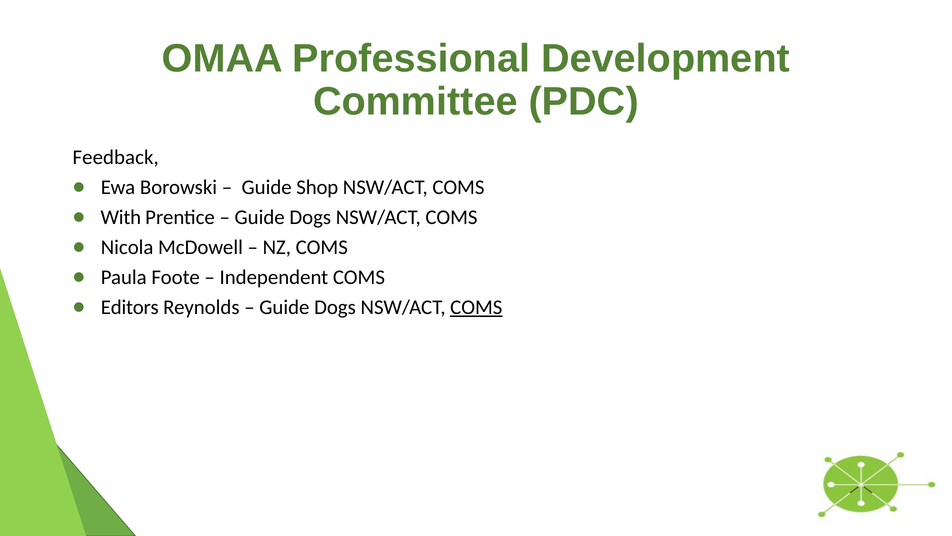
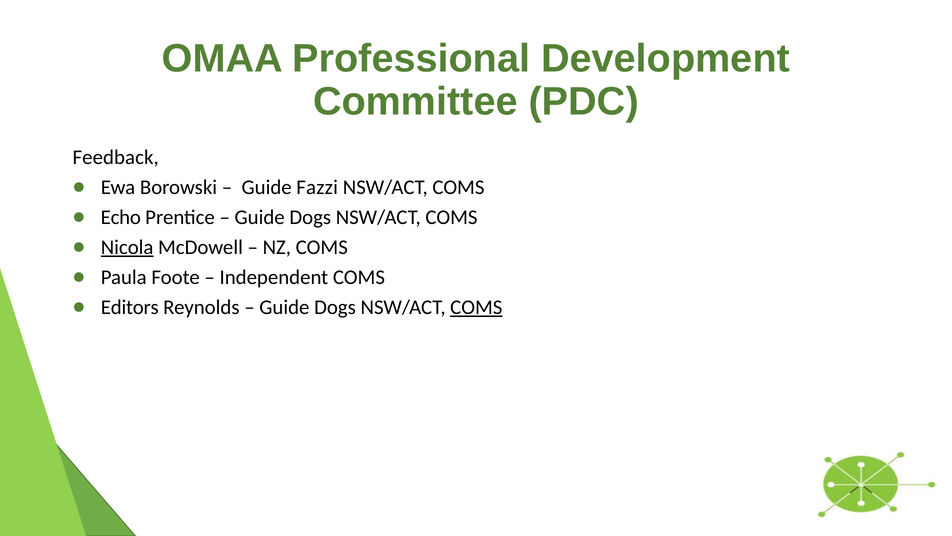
Shop: Shop -> Fazzi
With: With -> Echo
Nicola underline: none -> present
